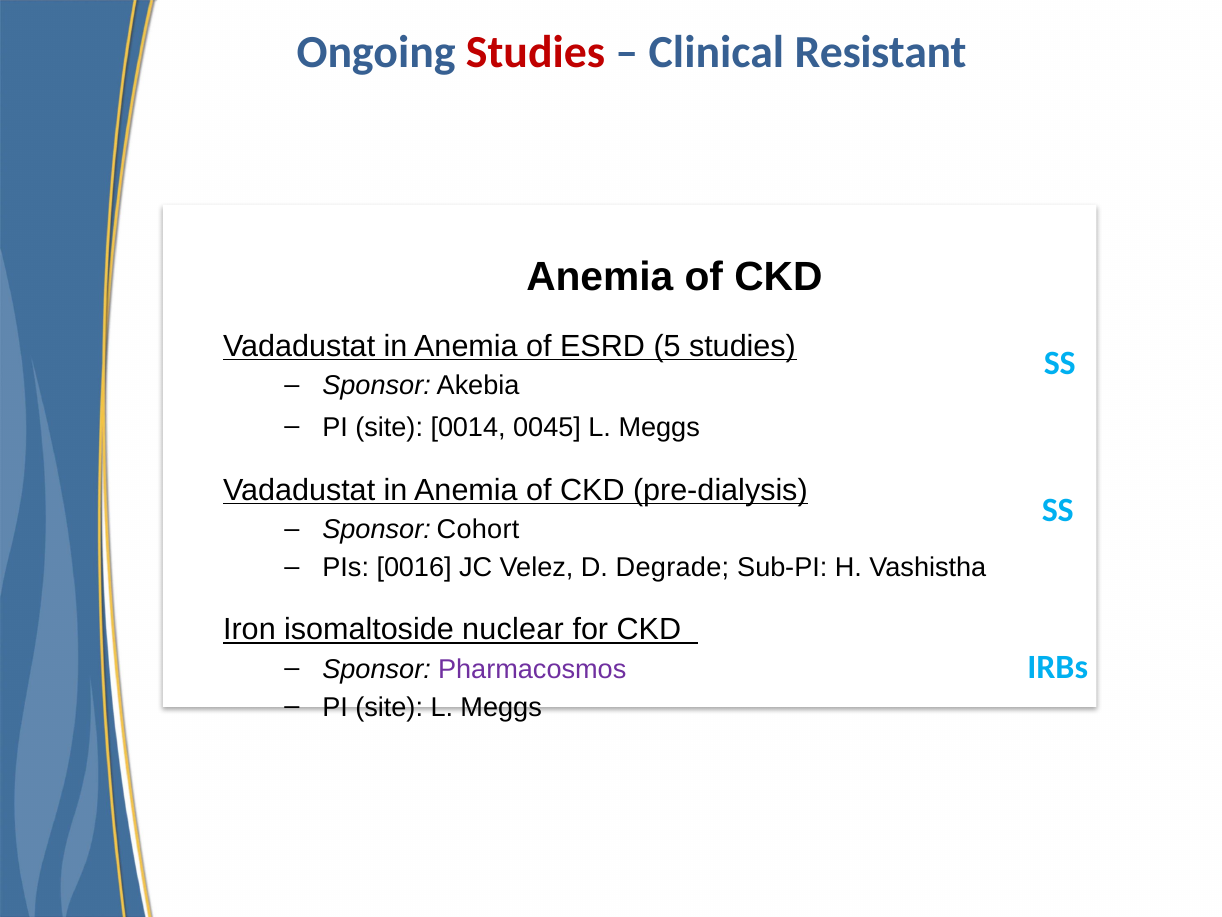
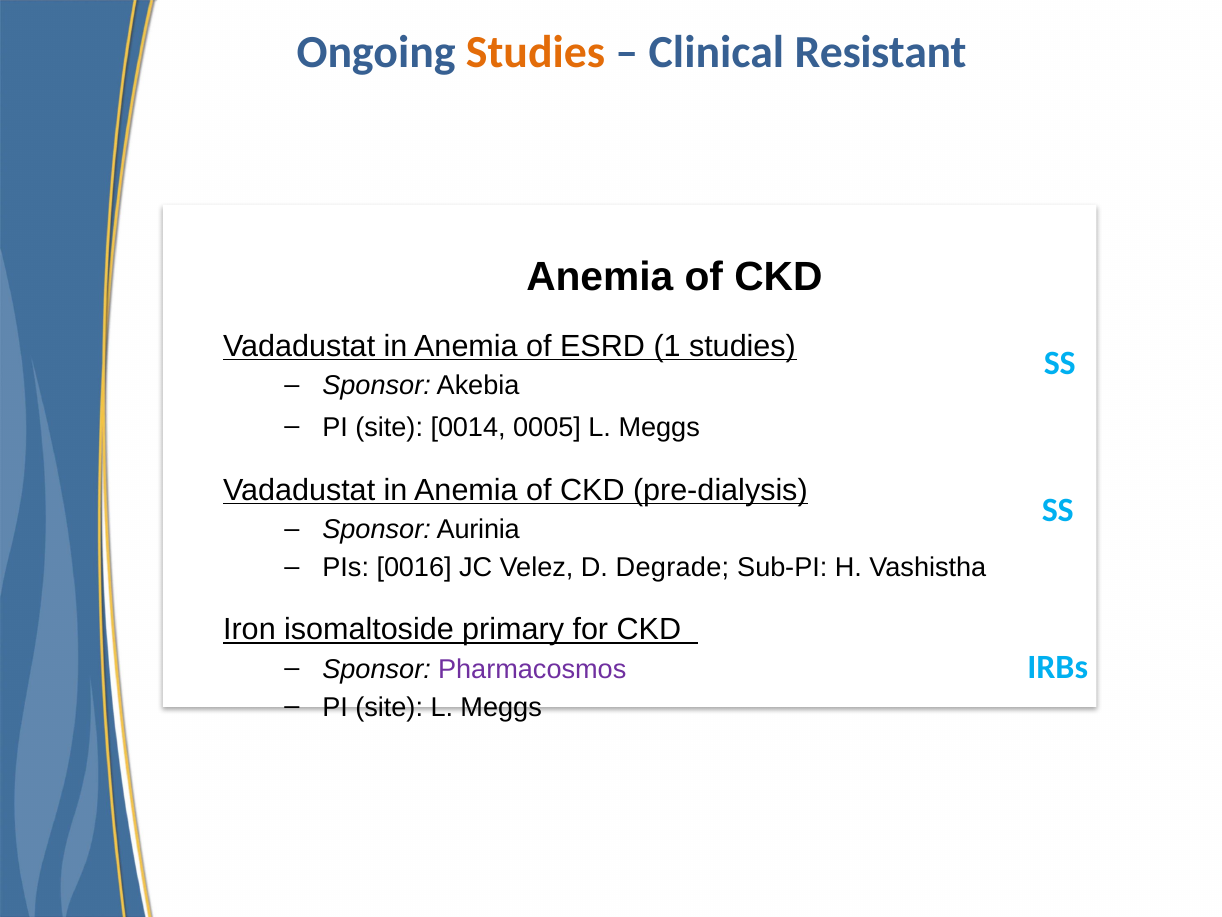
Studies at (536, 52) colour: red -> orange
5: 5 -> 1
0045: 0045 -> 0005
Cohort: Cohort -> Aurinia
nuclear: nuclear -> primary
